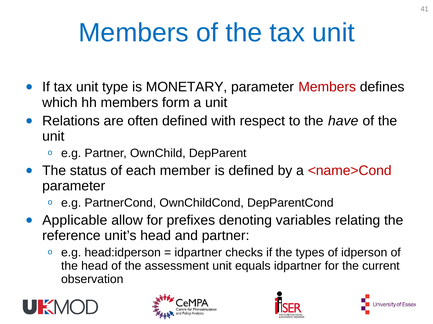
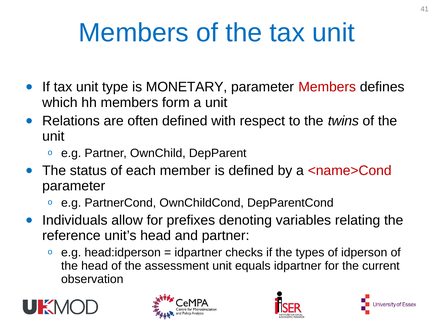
have: have -> twins
Applicable: Applicable -> Individuals
